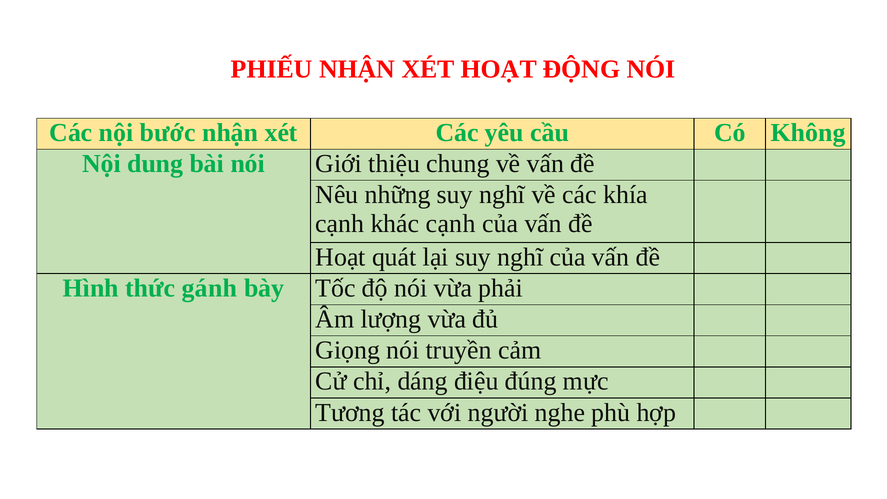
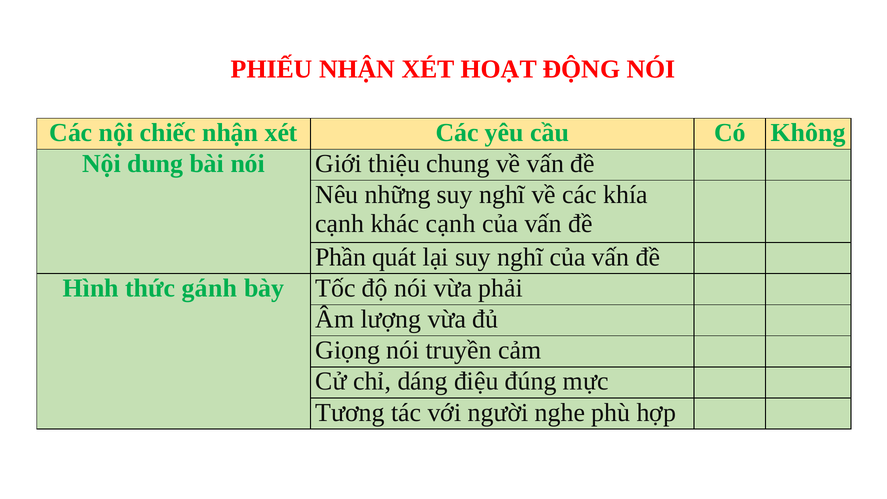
bước: bước -> chiếc
Hoạt at (341, 257): Hoạt -> Phần
